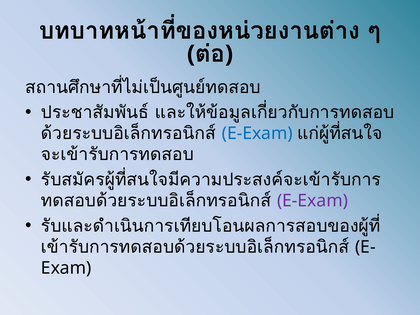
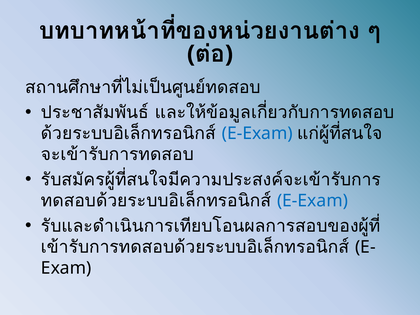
E-Exam at (312, 201) colour: purple -> blue
